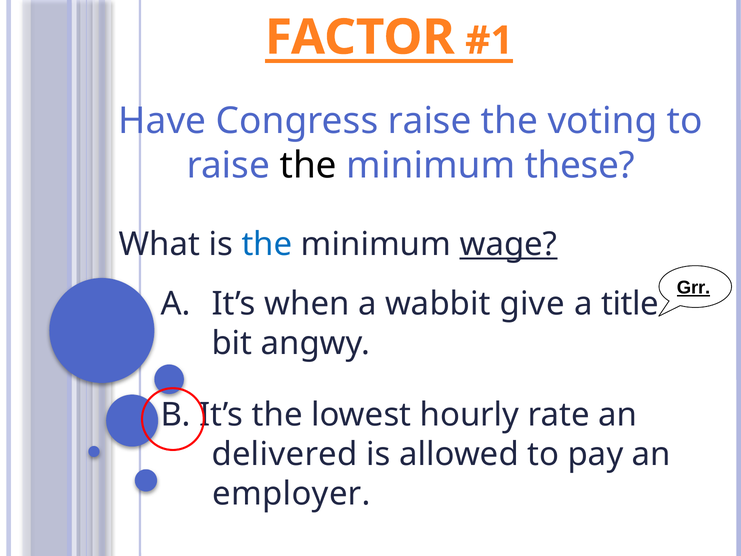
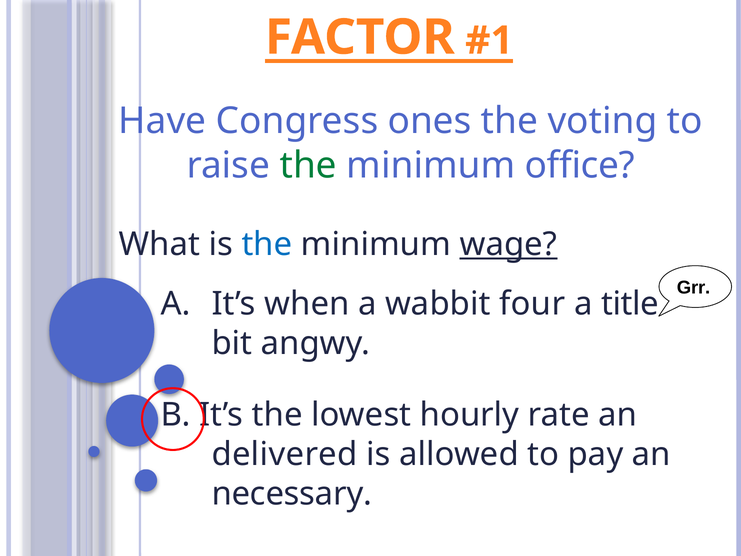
Congress raise: raise -> ones
the at (308, 166) colour: black -> green
these: these -> office
Grr underline: present -> none
give: give -> four
employer: employer -> necessary
